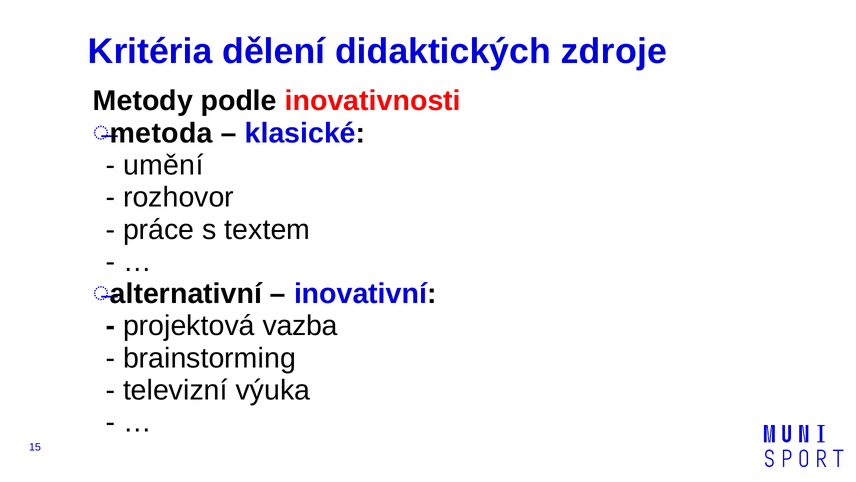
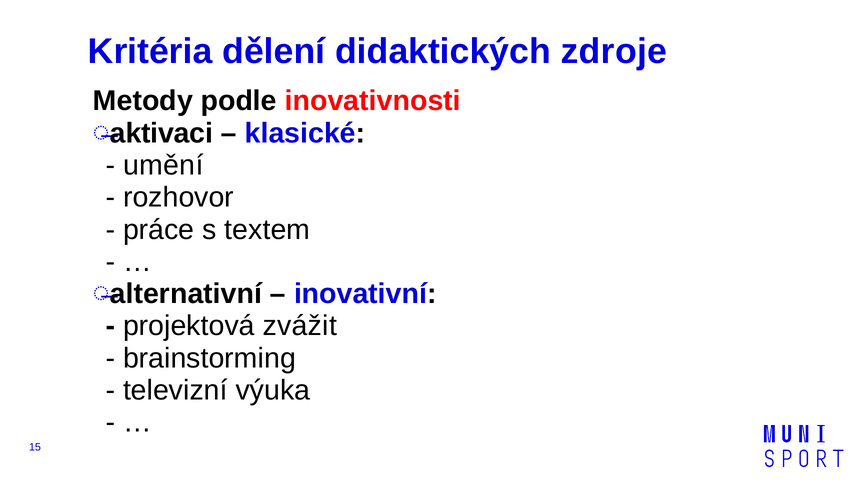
metoda: metoda -> aktivaci
vazba: vazba -> zvážit
